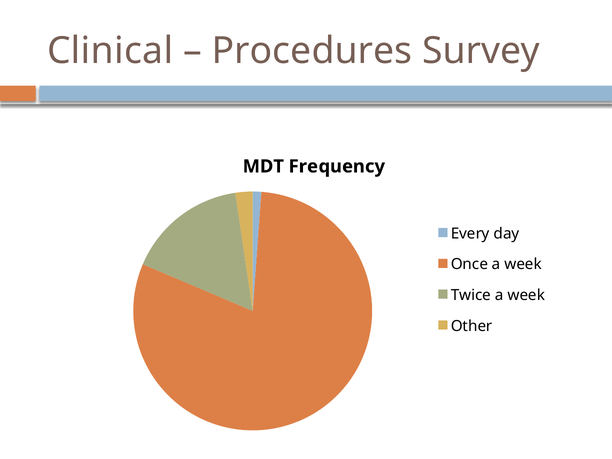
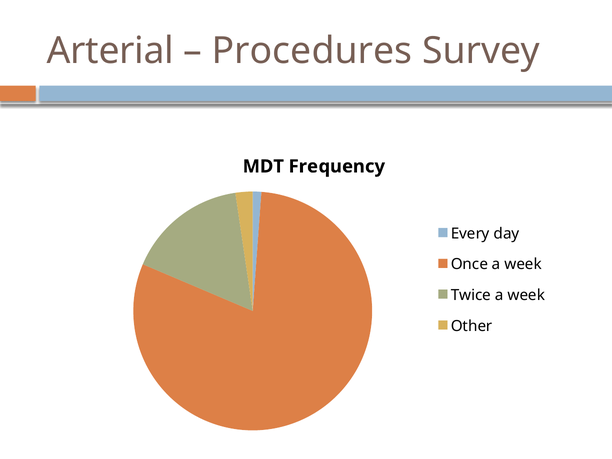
Clinical: Clinical -> Arterial
